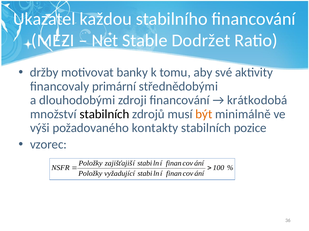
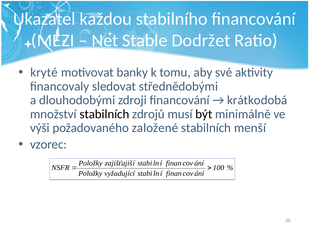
držby: držby -> kryté
primární: primární -> sledovat
být colour: orange -> black
kontakty: kontakty -> založené
pozice: pozice -> menší
